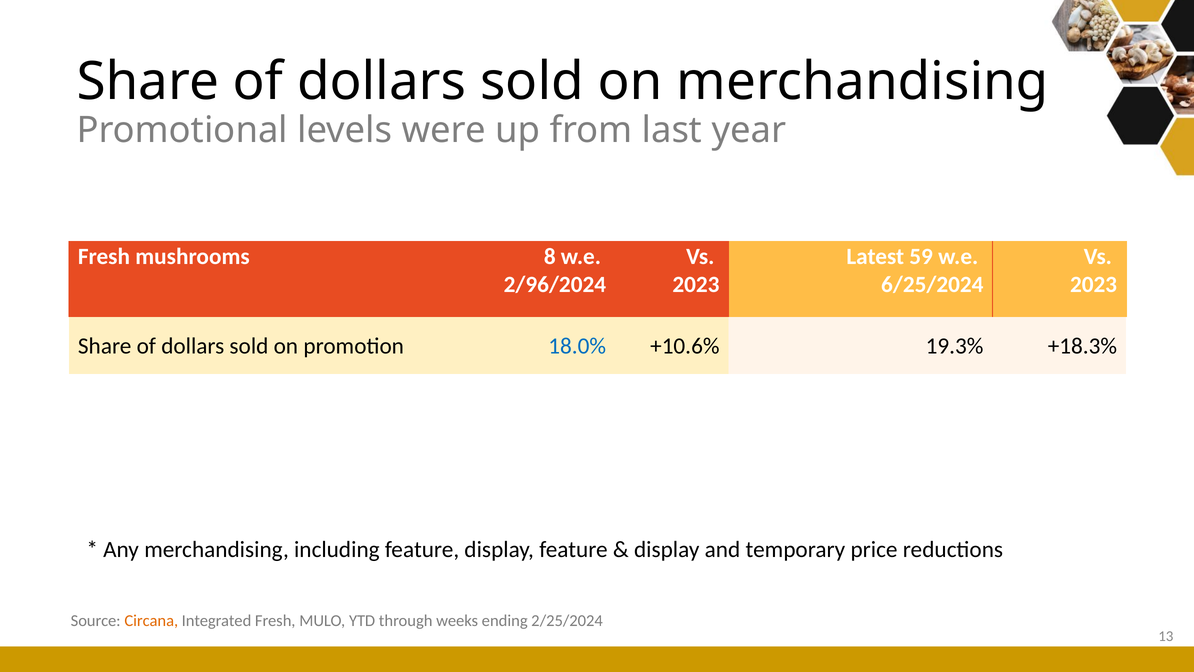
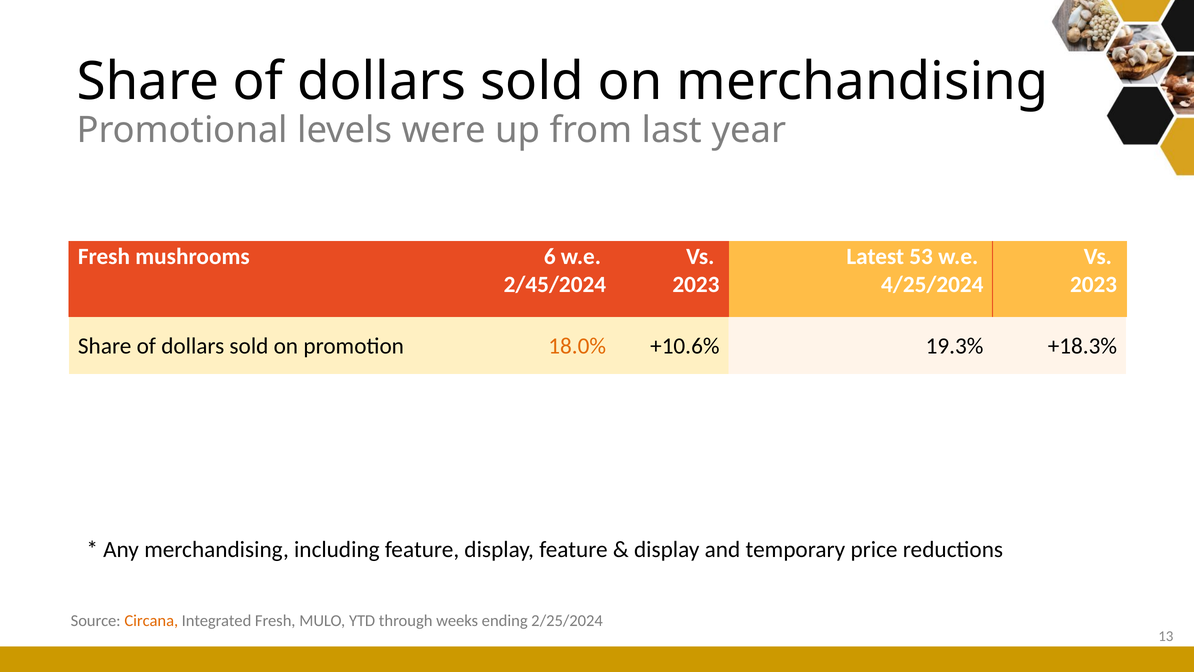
8: 8 -> 6
59: 59 -> 53
2/96/2024: 2/96/2024 -> 2/45/2024
6/25/2024: 6/25/2024 -> 4/25/2024
18.0% colour: blue -> orange
